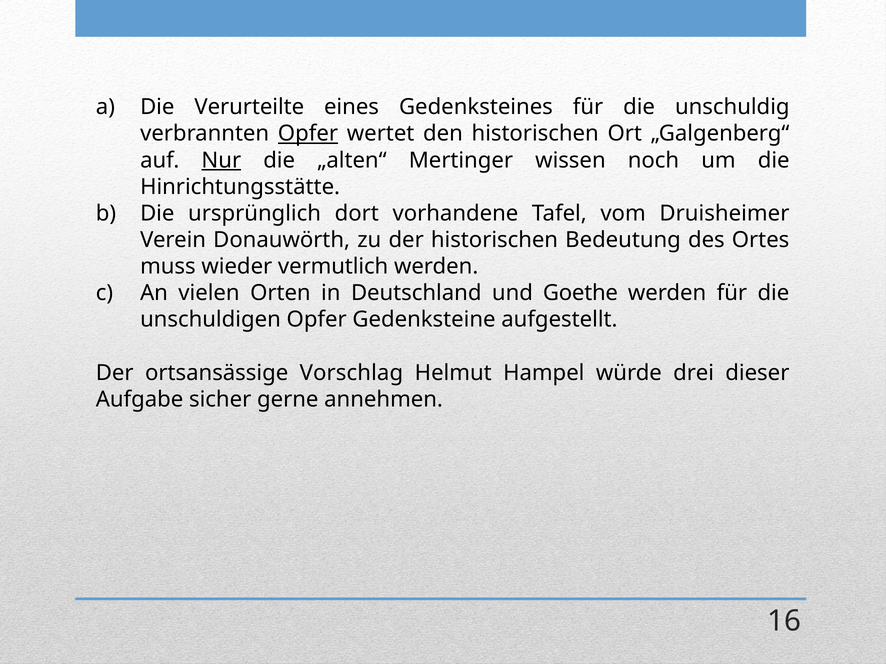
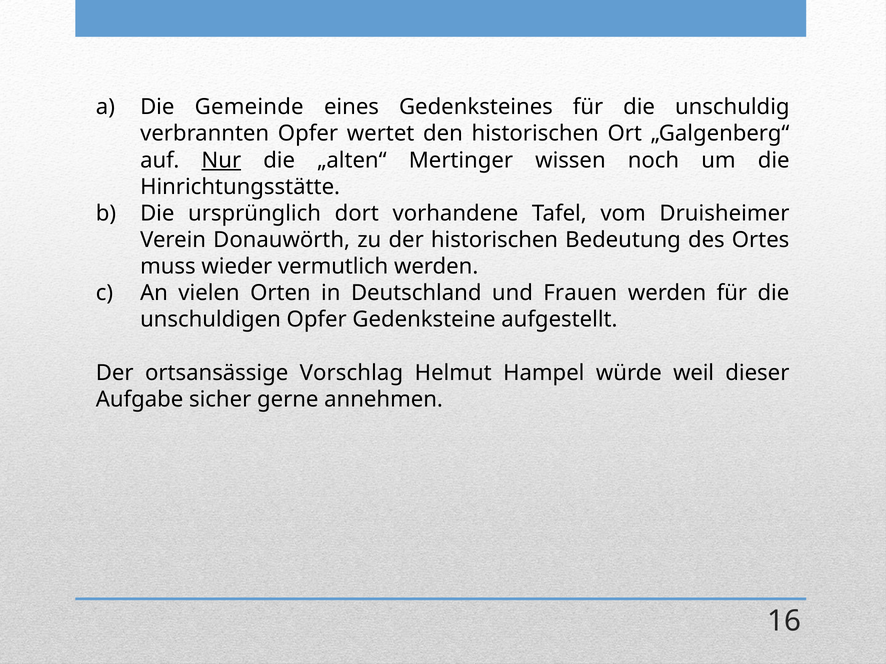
Verurteilte: Verurteilte -> Gemeinde
Opfer at (308, 134) underline: present -> none
Goethe: Goethe -> Frauen
drei: drei -> weil
